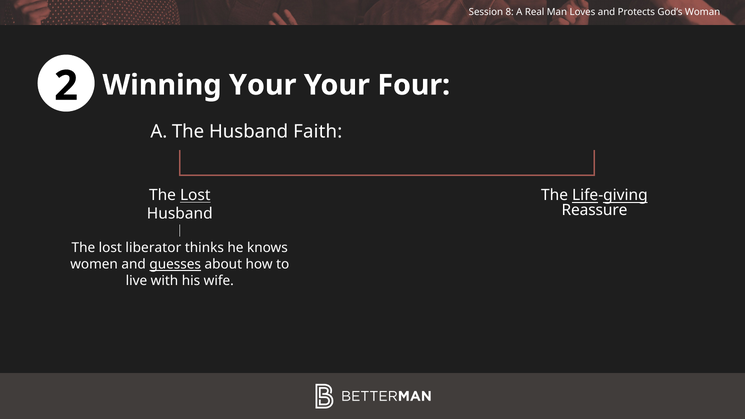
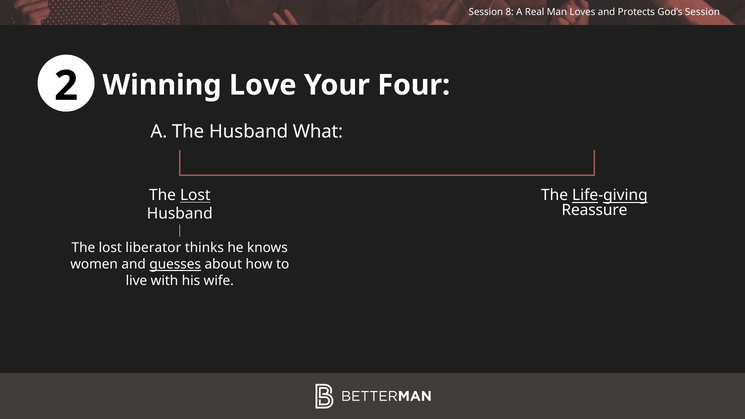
Woman at (703, 12): Woman -> Session
Winning Your: Your -> Love
Faith: Faith -> What
